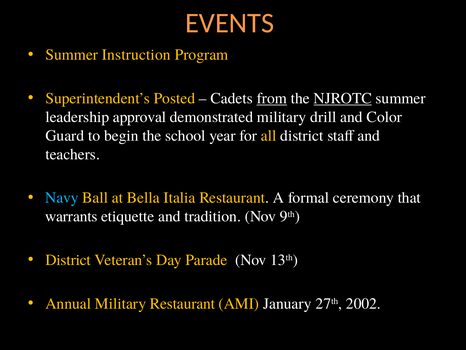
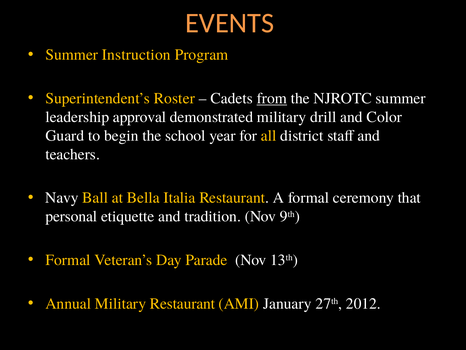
Posted: Posted -> Roster
NJROTC underline: present -> none
Navy colour: light blue -> white
warrants: warrants -> personal
District at (68, 260): District -> Formal
2002: 2002 -> 2012
